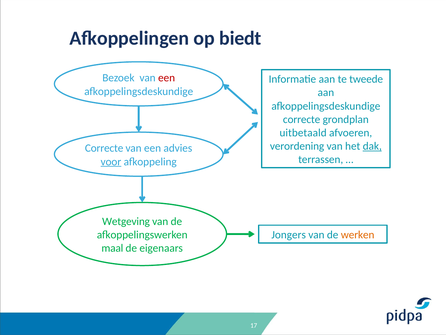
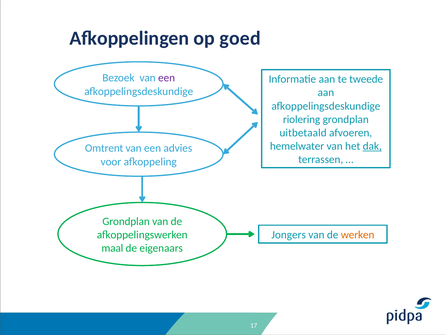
biedt: biedt -> goed
een at (167, 78) colour: red -> purple
correcte at (302, 119): correcte -> riolering
verordening: verordening -> hemelwater
Correcte at (104, 148): Correcte -> Omtrent
voor underline: present -> none
Wetgeving at (126, 221): Wetgeving -> Grondplan
